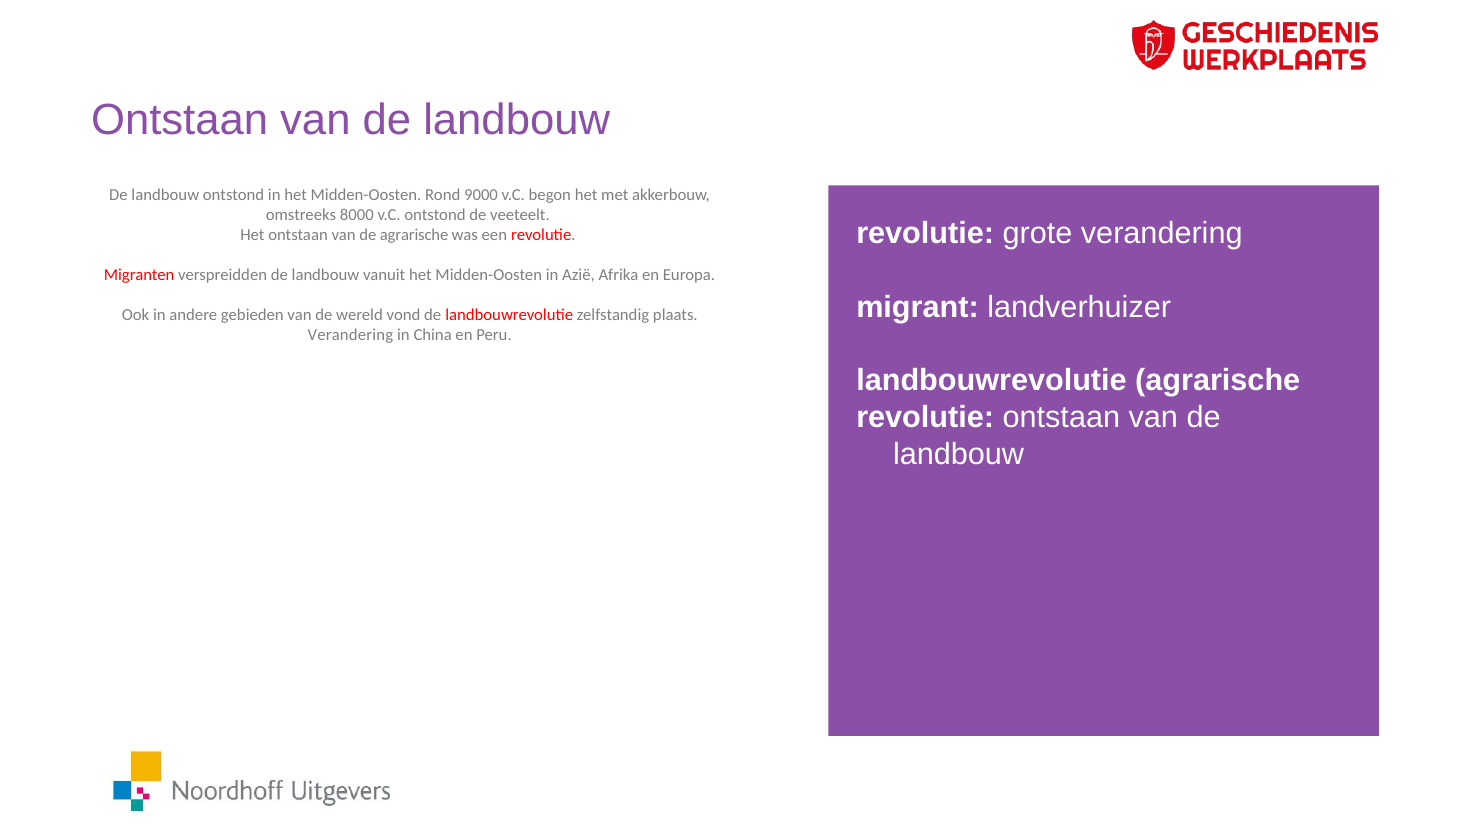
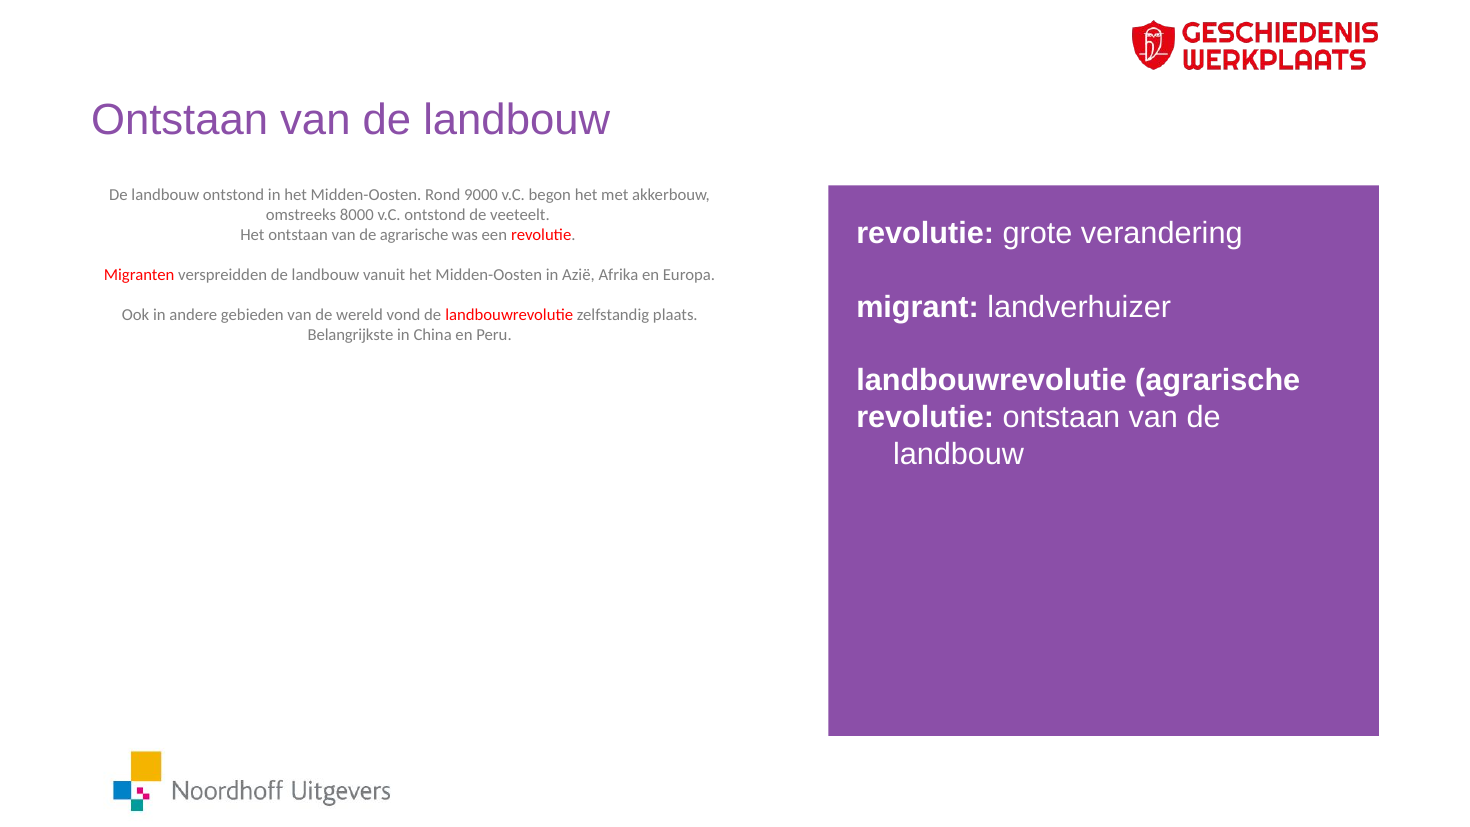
Verandering at (350, 335): Verandering -> Belangrijkste
